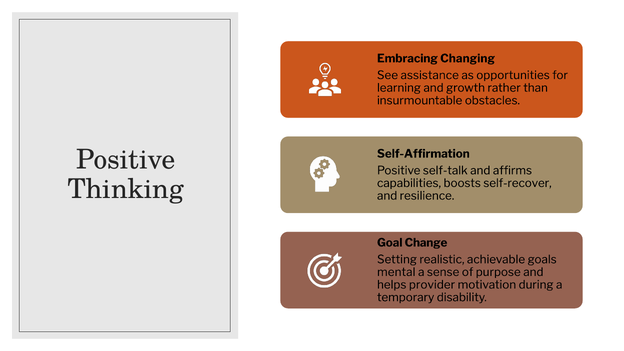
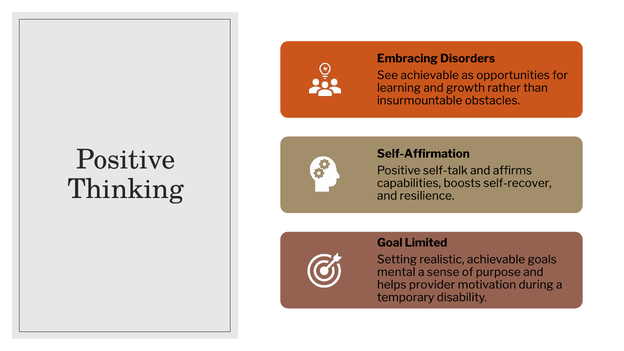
Changing: Changing -> Disorders
See assistance: assistance -> achievable
Change: Change -> Limited
